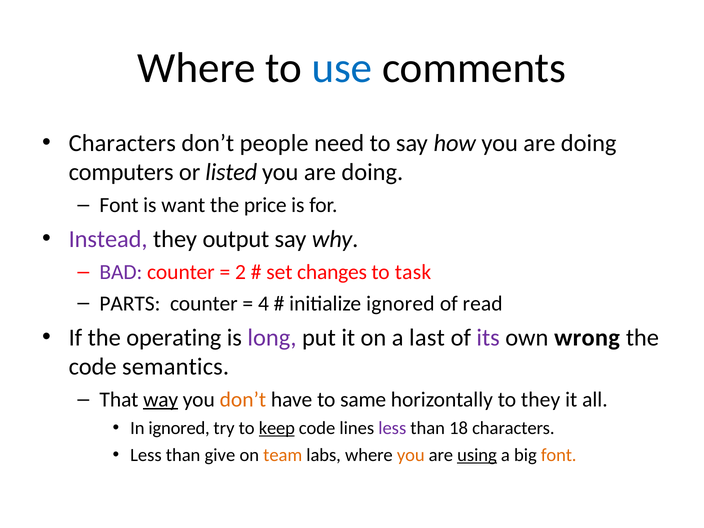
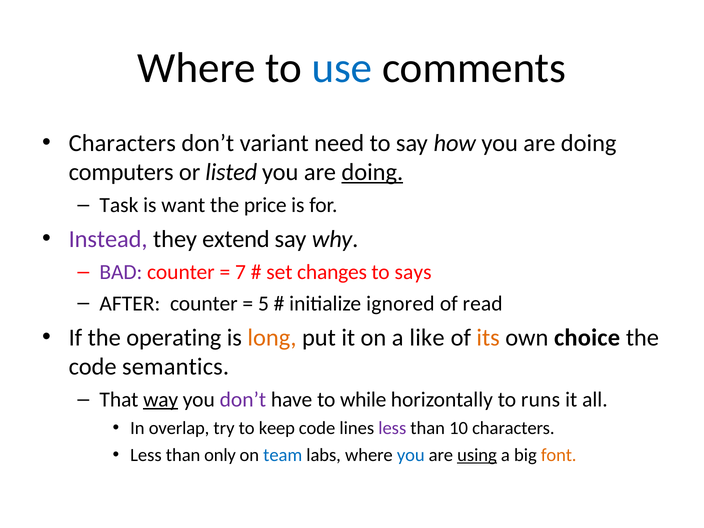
people: people -> variant
doing at (372, 172) underline: none -> present
Font at (119, 205): Font -> Task
output: output -> extend
2: 2 -> 7
task: task -> says
PARTS: PARTS -> AFTER
4: 4 -> 5
long colour: purple -> orange
last: last -> like
its colour: purple -> orange
wrong: wrong -> choice
don’t at (243, 400) colour: orange -> purple
same: same -> while
to they: they -> runs
In ignored: ignored -> overlap
keep underline: present -> none
18: 18 -> 10
give: give -> only
team colour: orange -> blue
you at (411, 455) colour: orange -> blue
